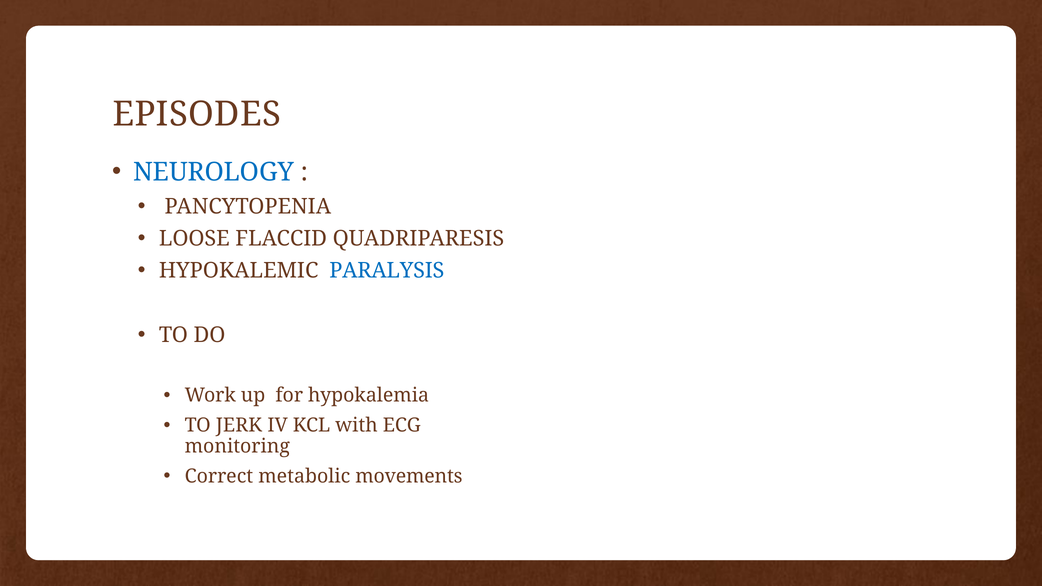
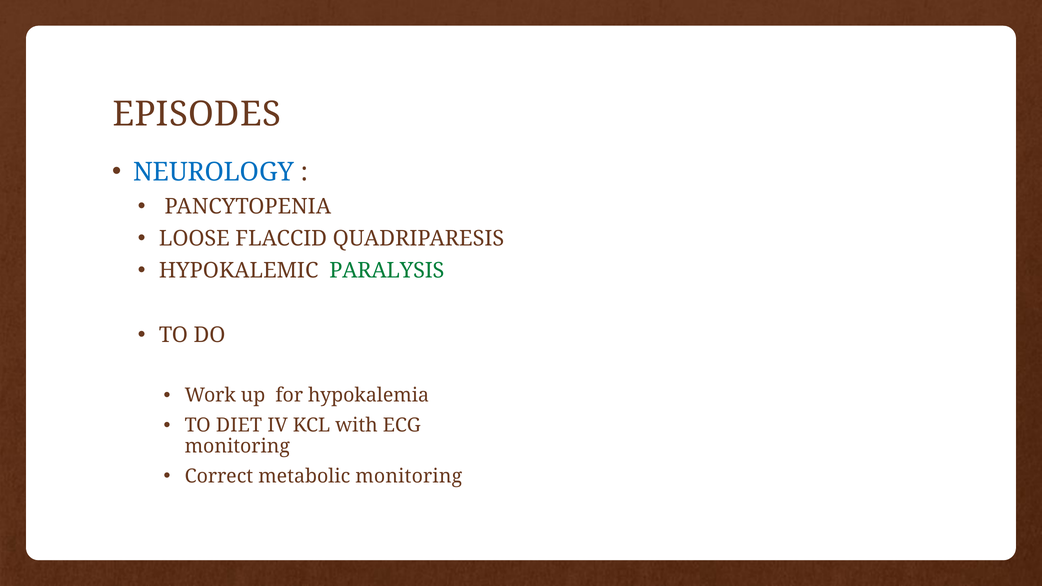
PARALYSIS colour: blue -> green
JERK: JERK -> DIET
metabolic movements: movements -> monitoring
